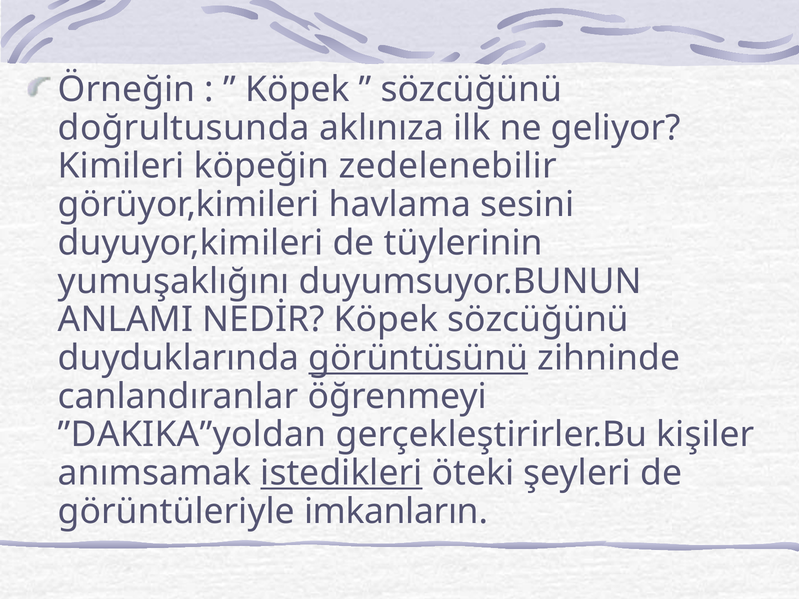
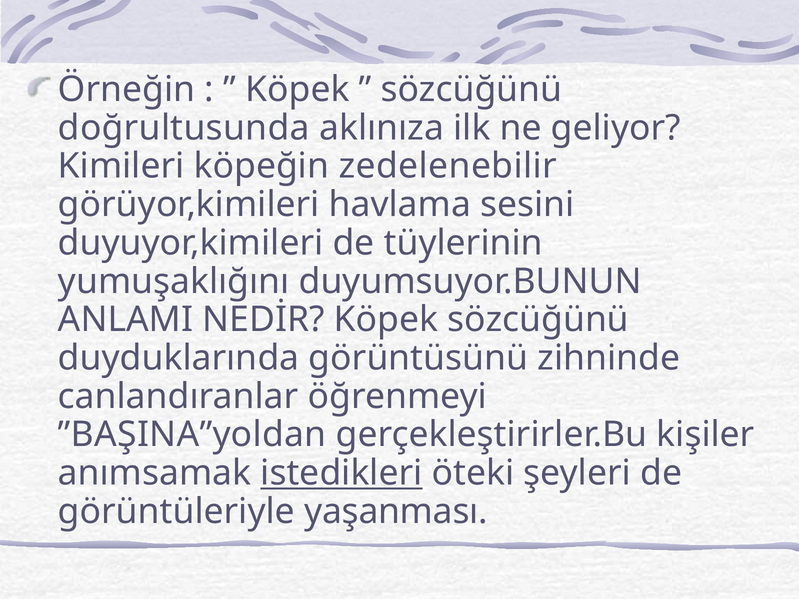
görüntüsünü underline: present -> none
”DAKIKA”yoldan: ”DAKIKA”yoldan -> ”BAŞINA”yoldan
imkanların: imkanların -> yaşanması
